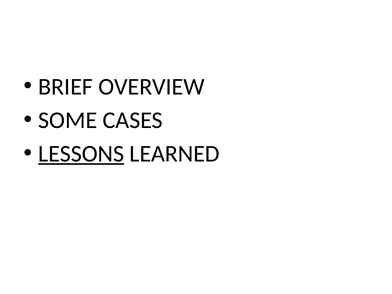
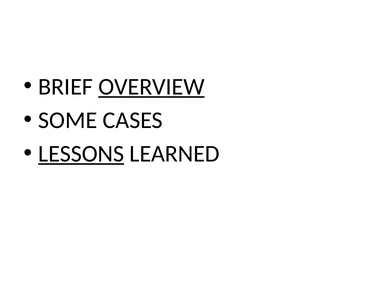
OVERVIEW underline: none -> present
